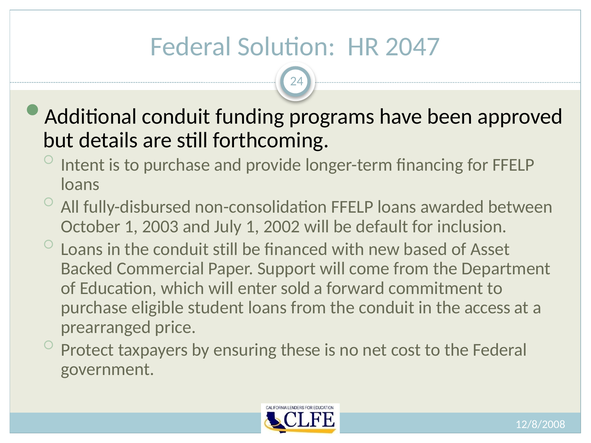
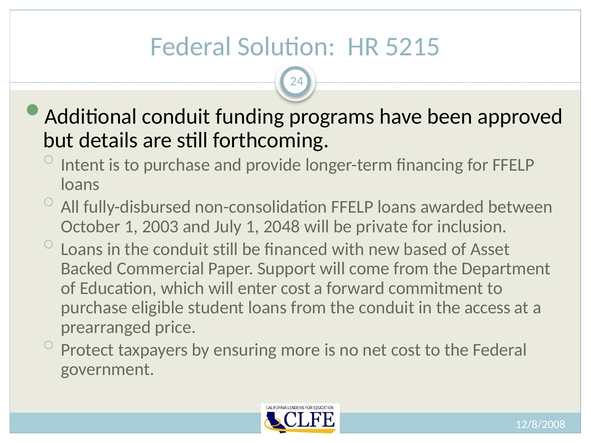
2047: 2047 -> 5215
2002: 2002 -> 2048
default: default -> private
enter sold: sold -> cost
these: these -> more
